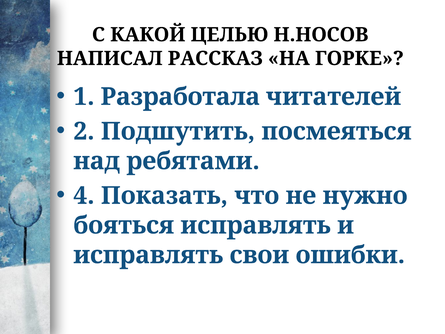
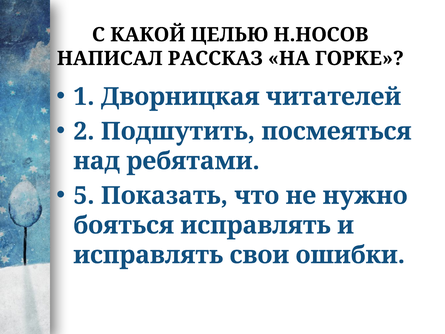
Разработала: Разработала -> Дворницкая
4: 4 -> 5
